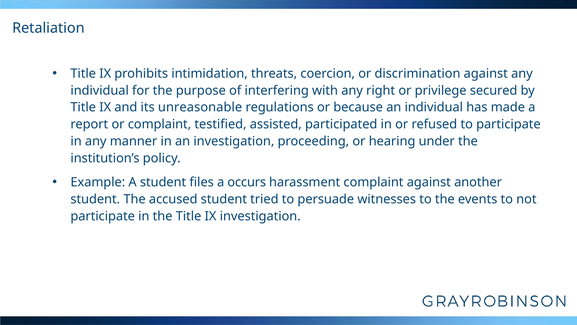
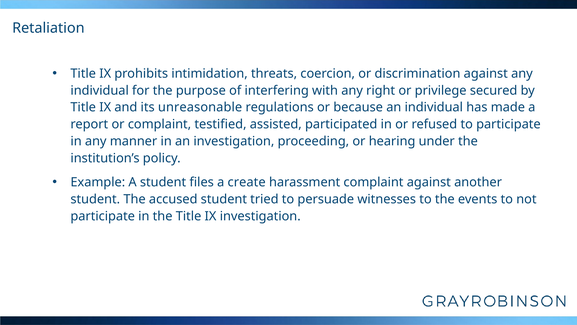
occurs: occurs -> create
